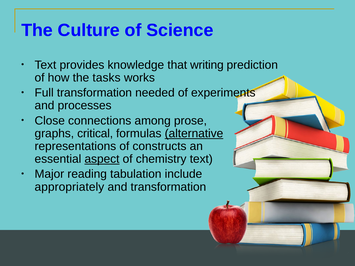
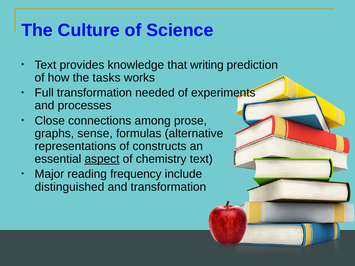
critical: critical -> sense
alternative underline: present -> none
tabulation: tabulation -> frequency
appropriately: appropriately -> distinguished
